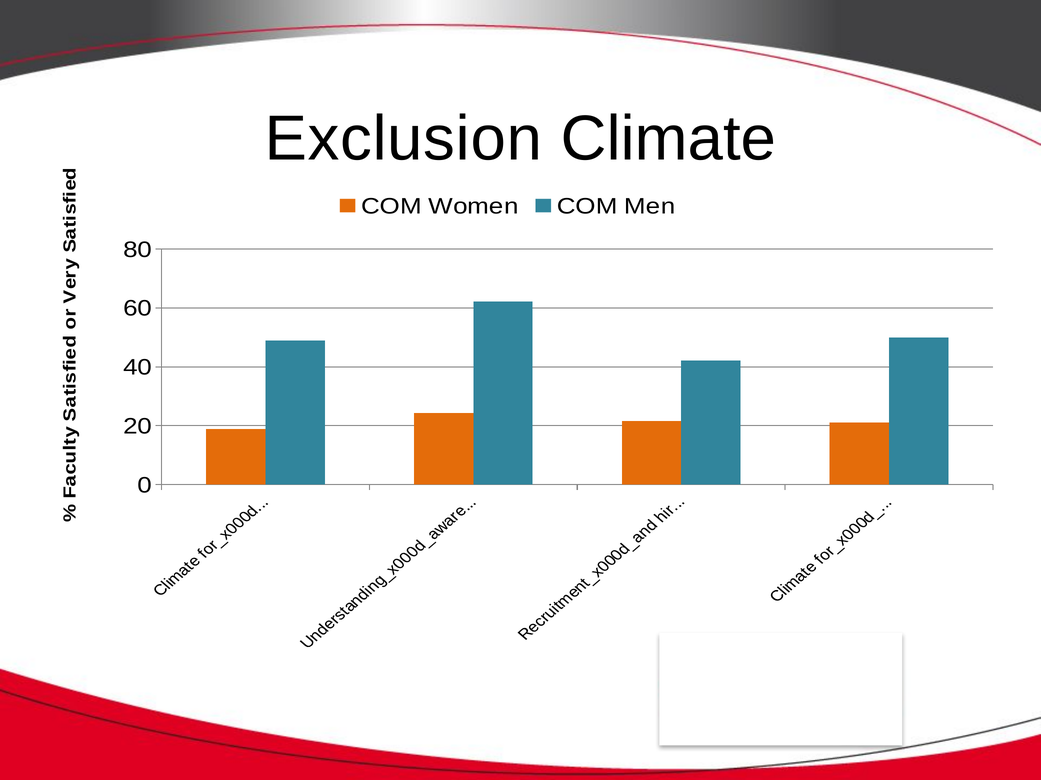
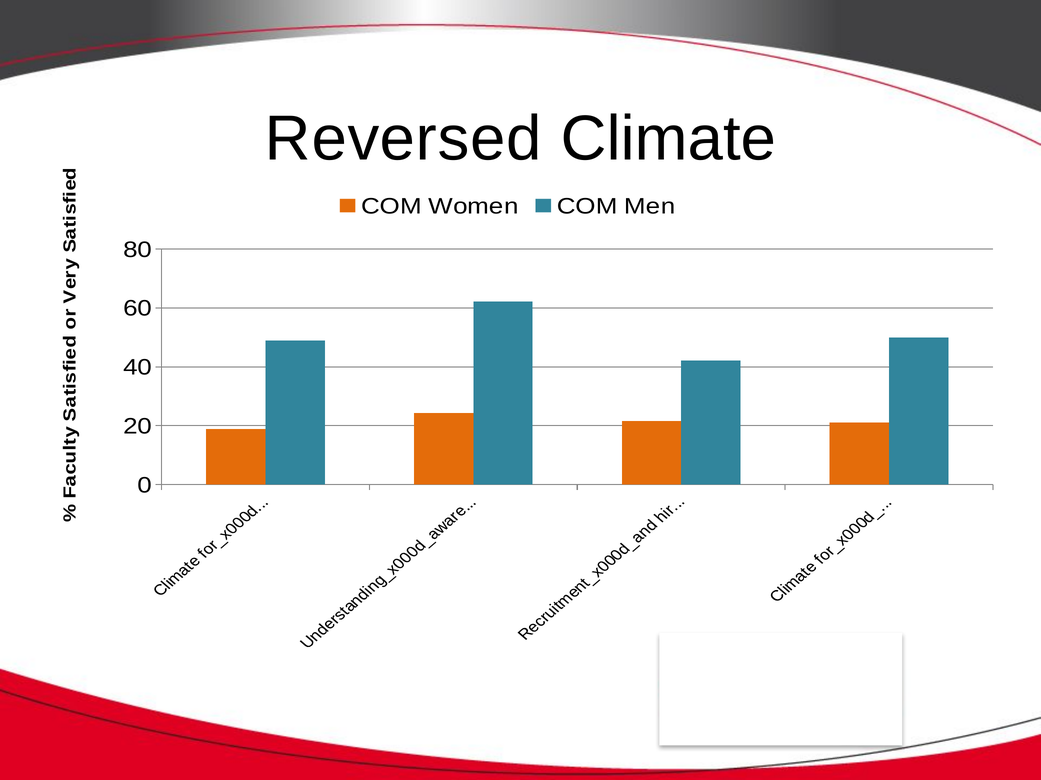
Exclusion: Exclusion -> Reversed
